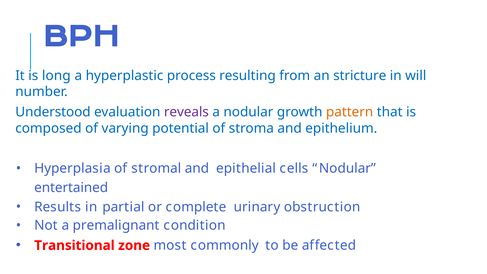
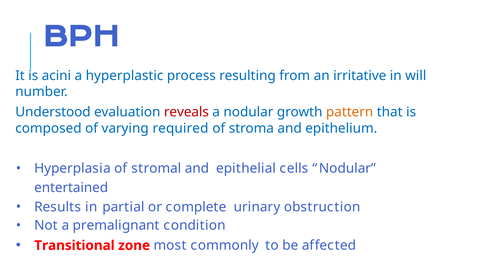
long: long -> acini
stricture: stricture -> irritative
reveals colour: purple -> red
potential: potential -> required
